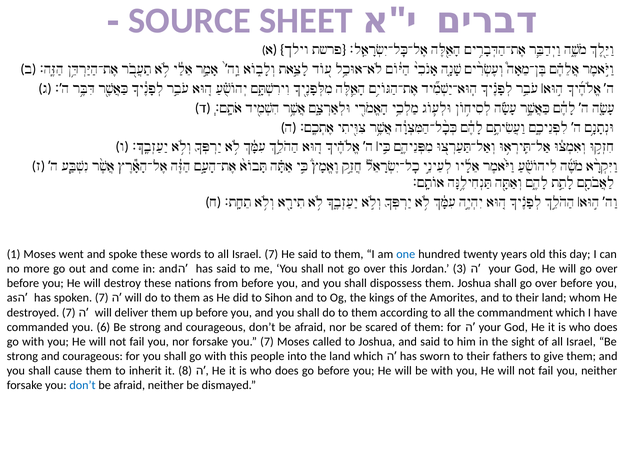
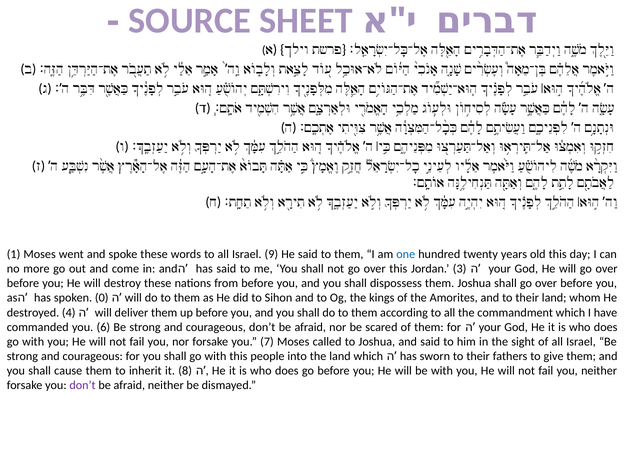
Israel 7: 7 -> 9
spoken 7: 7 -> 0
destroyed 7: 7 -> 4
don’t at (82, 385) colour: blue -> purple
